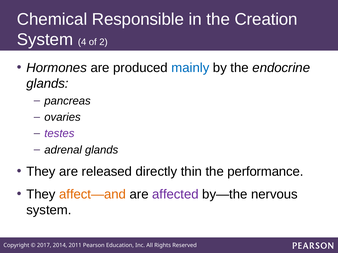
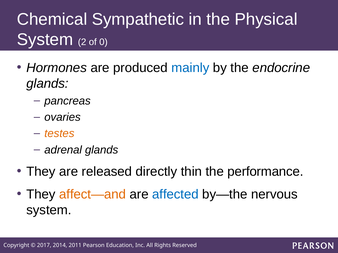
Responsible: Responsible -> Sympathetic
Creation: Creation -> Physical
4: 4 -> 2
2: 2 -> 0
testes colour: purple -> orange
affected colour: purple -> blue
